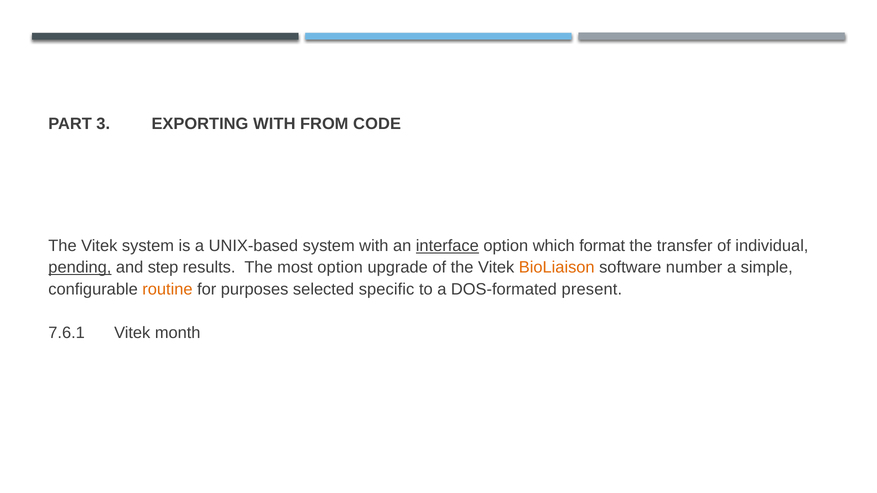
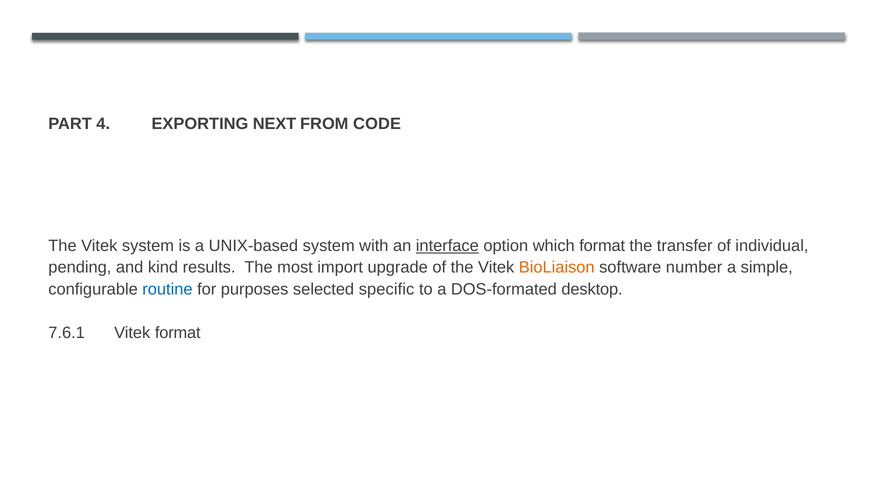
3: 3 -> 4
EXPORTING WITH: WITH -> NEXT
pending underline: present -> none
step: step -> kind
most option: option -> import
routine colour: orange -> blue
present: present -> desktop
Vitek month: month -> format
